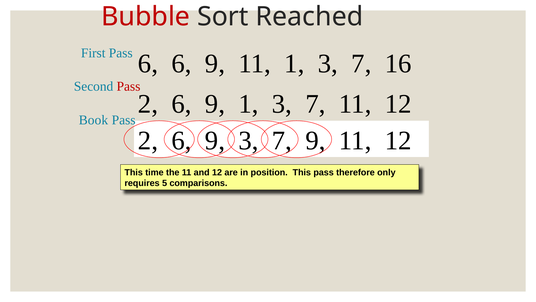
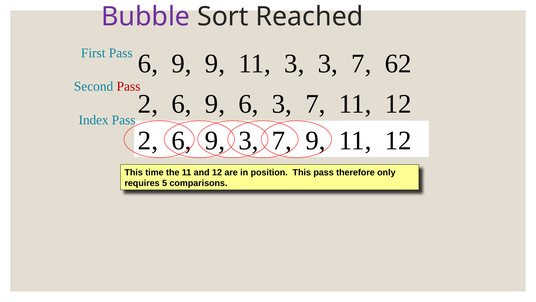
Bubble colour: red -> purple
6 at (182, 63): 6 -> 9
11 1: 1 -> 3
16: 16 -> 62
9 1: 1 -> 6
Book: Book -> Index
